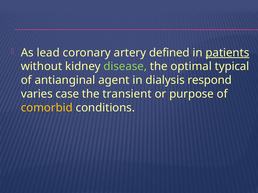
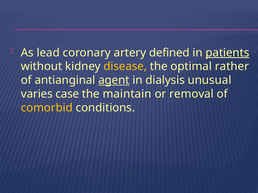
disease colour: light green -> yellow
typical: typical -> rather
agent underline: none -> present
respond: respond -> unusual
transient: transient -> maintain
purpose: purpose -> removal
